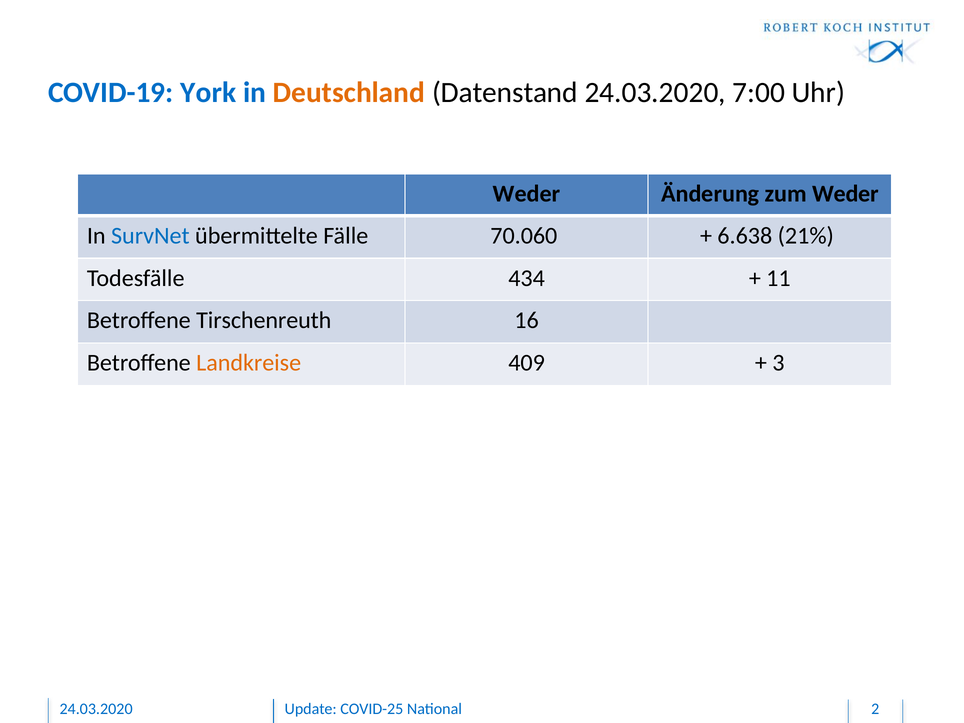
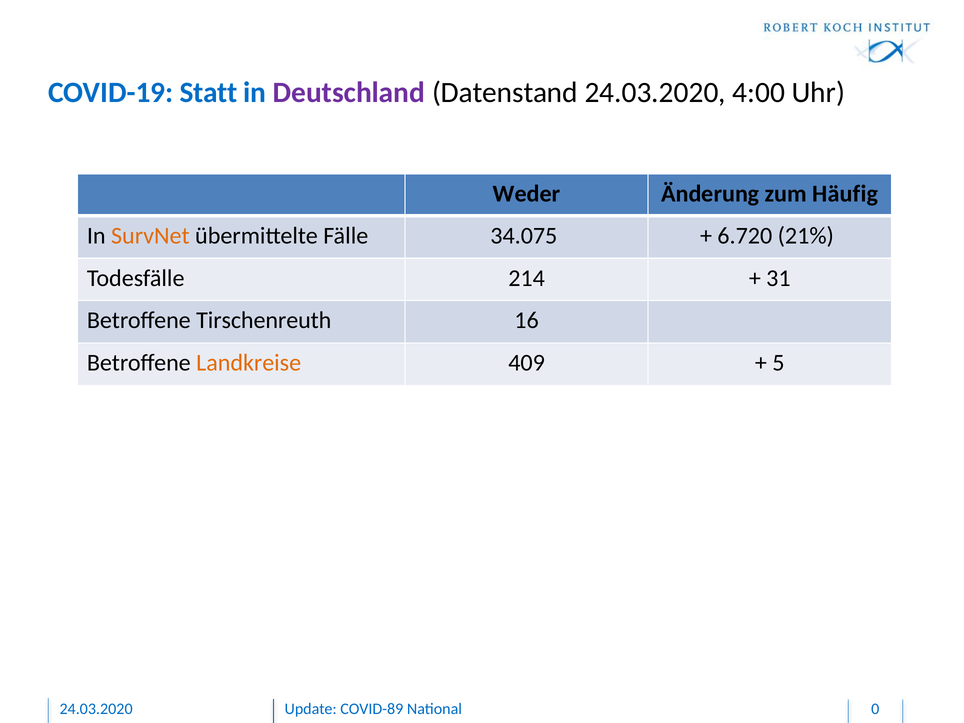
York: York -> Statt
Deutschland colour: orange -> purple
7:00: 7:00 -> 4:00
zum Weder: Weder -> Häufig
SurvNet colour: blue -> orange
70.060: 70.060 -> 34.075
6.638: 6.638 -> 6.720
434: 434 -> 214
11: 11 -> 31
3: 3 -> 5
COVID-25: COVID-25 -> COVID-89
2: 2 -> 0
